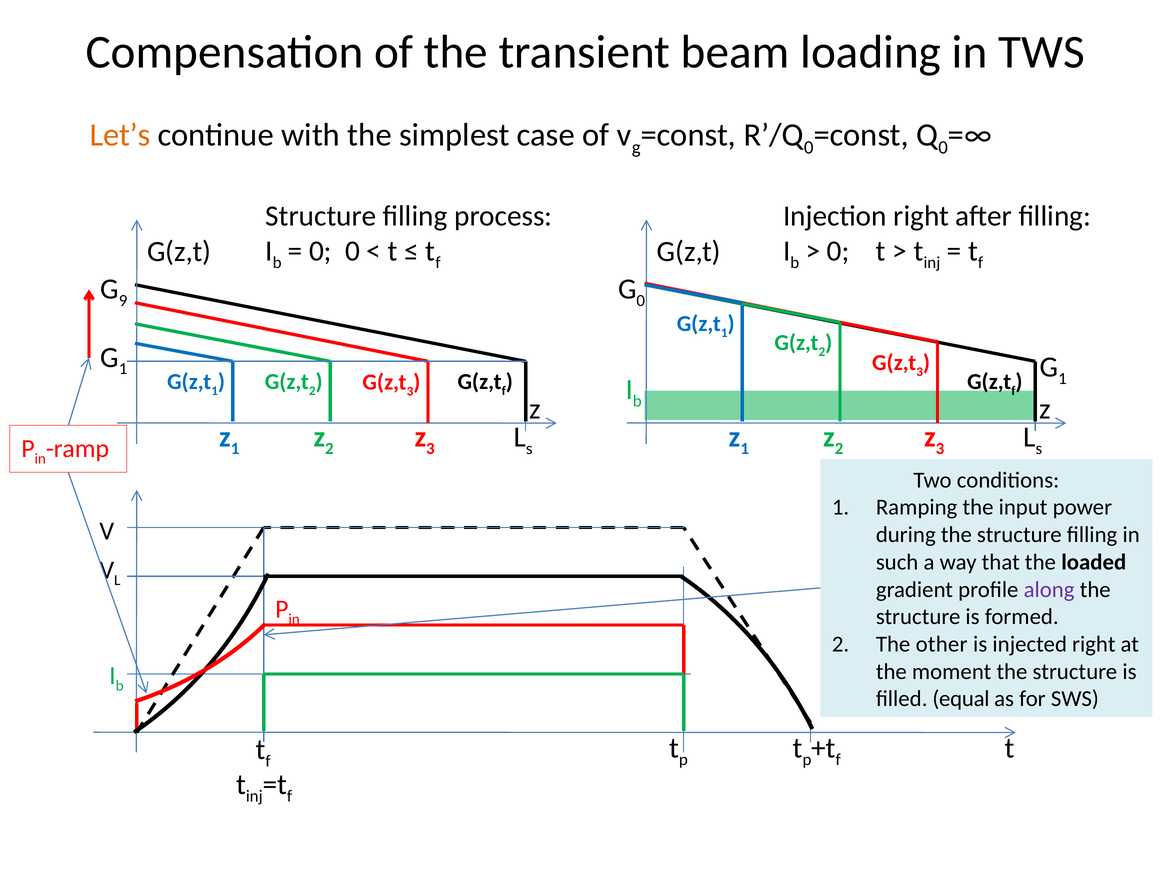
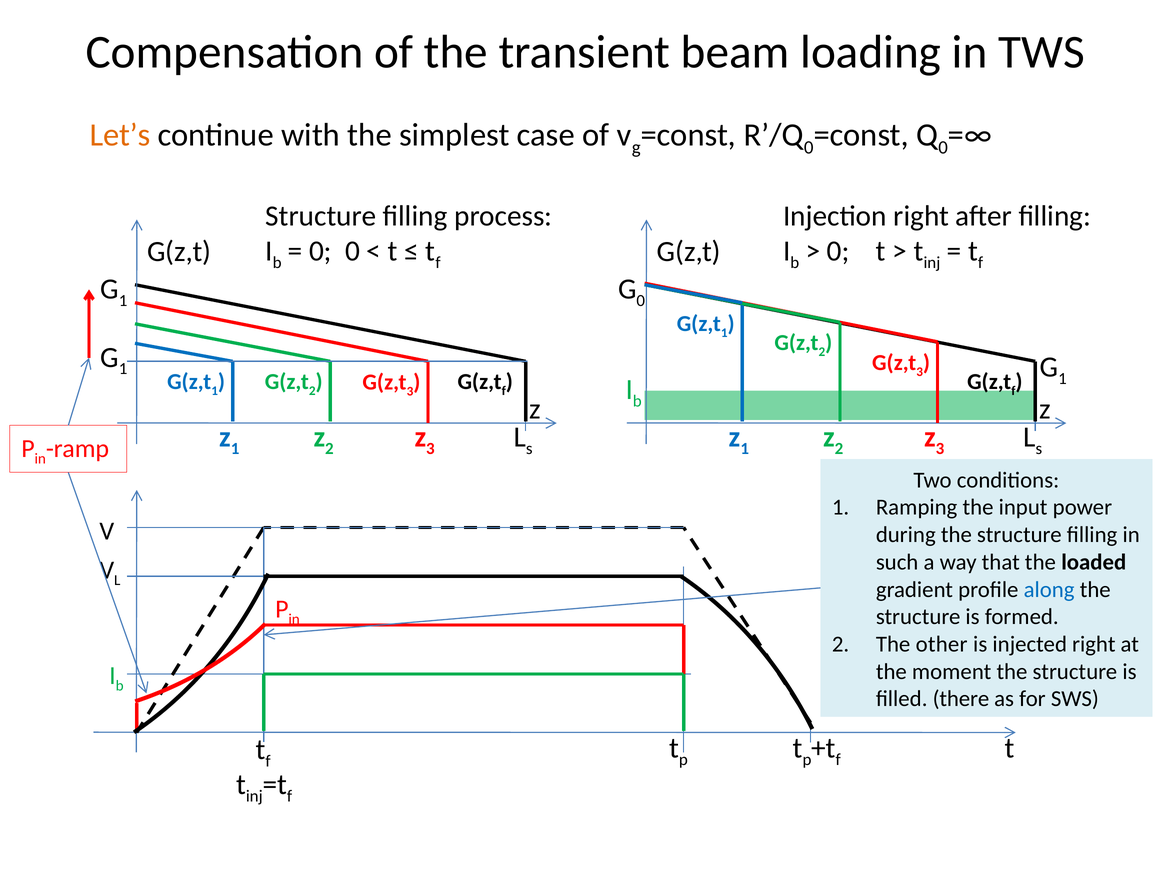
9 at (123, 300): 9 -> 1
along colour: purple -> blue
equal: equal -> there
